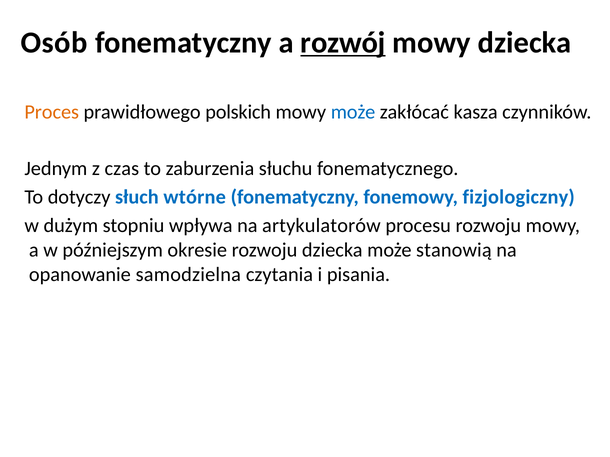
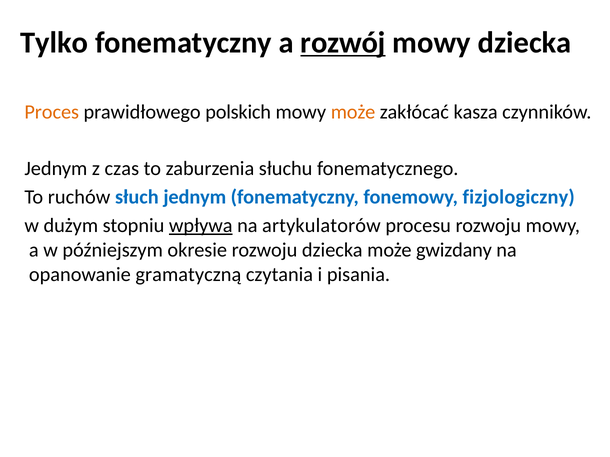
Osób: Osób -> Tylko
może at (353, 112) colour: blue -> orange
dotyczy: dotyczy -> ruchów
słuch wtórne: wtórne -> jednym
wpływa underline: none -> present
stanowią: stanowią -> gwizdany
samodzielna: samodzielna -> gramatyczną
